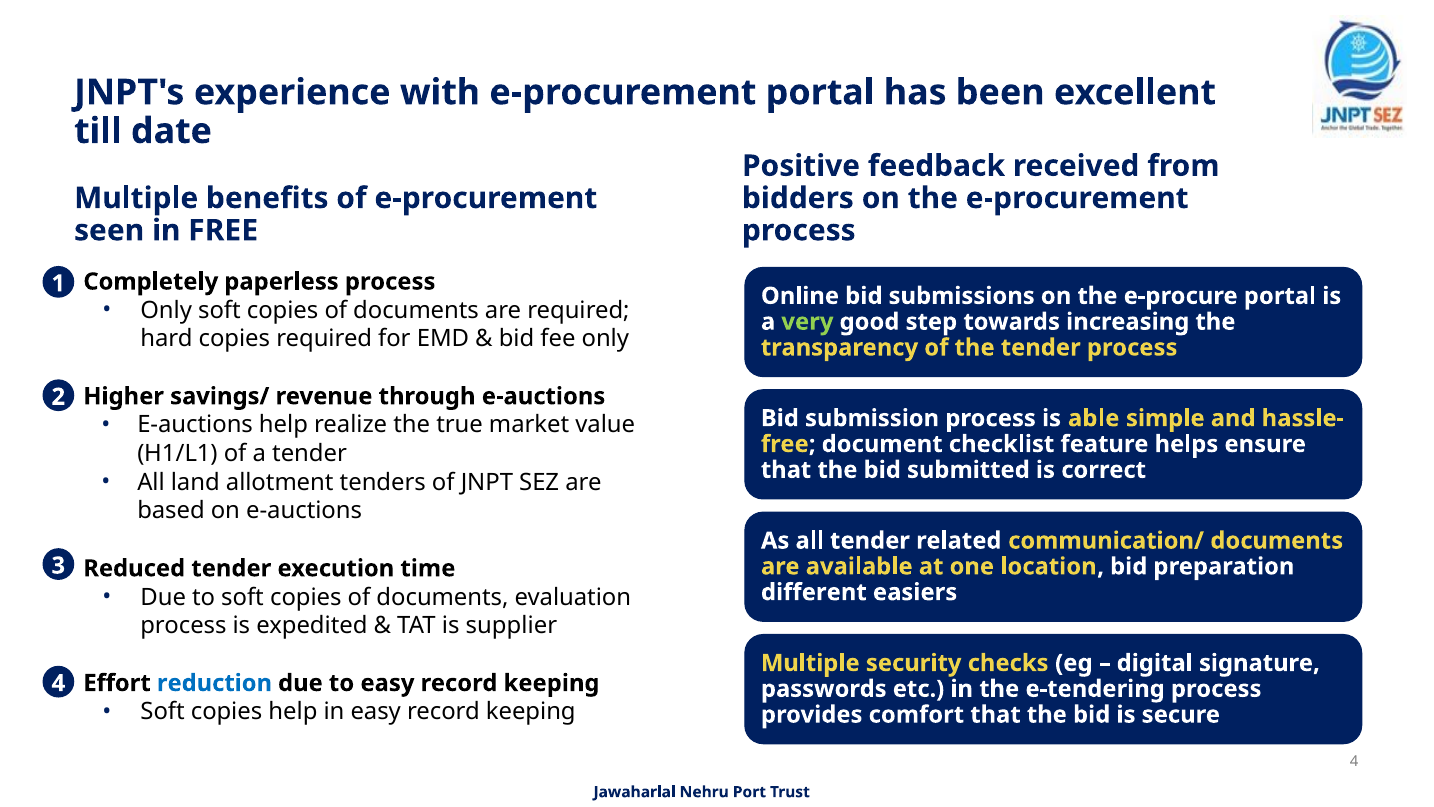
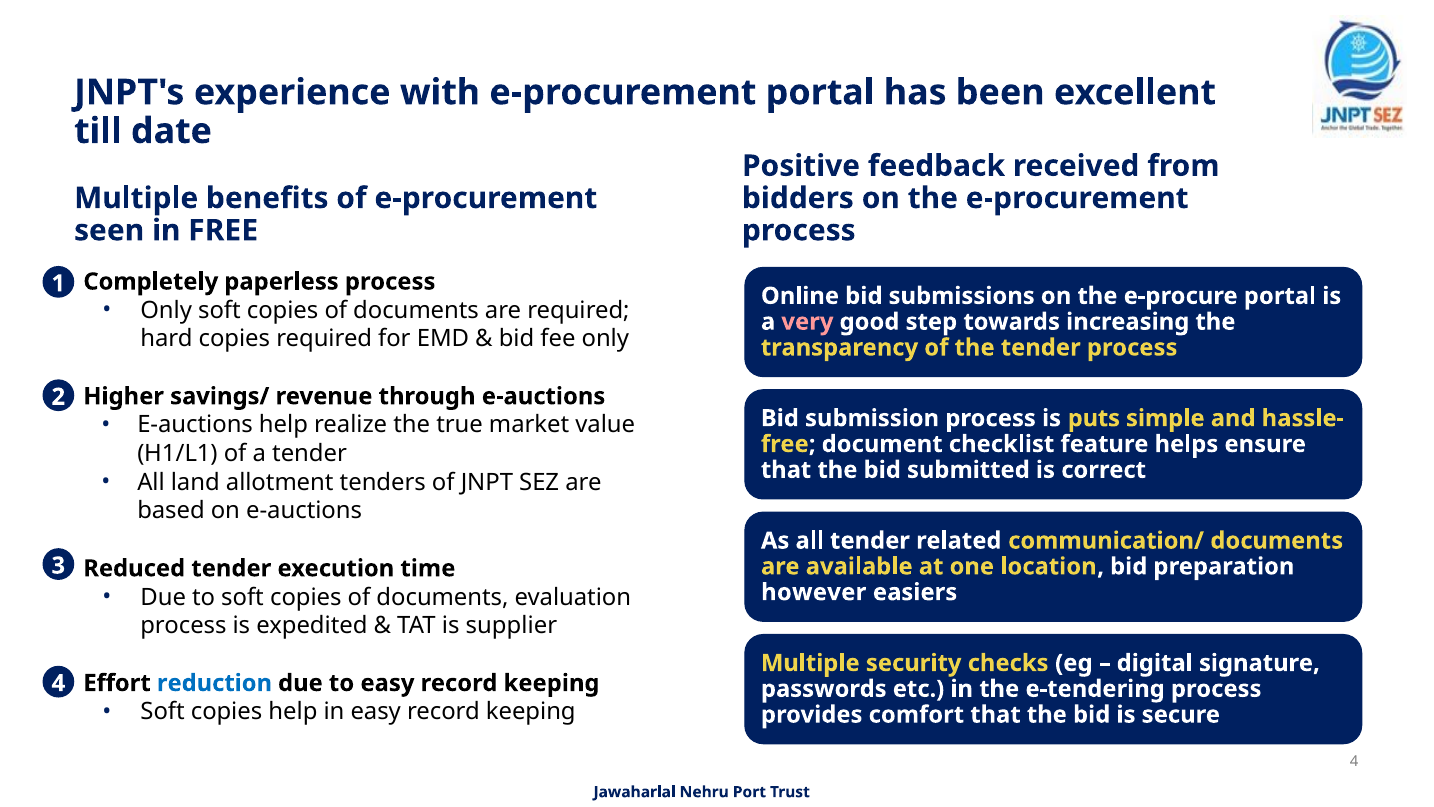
very colour: light green -> pink
able: able -> puts
different: different -> however
